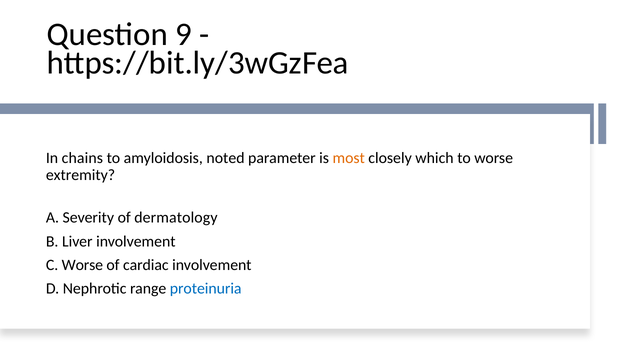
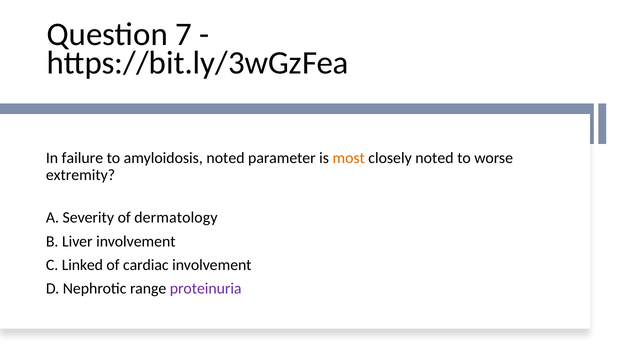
9: 9 -> 7
chains: chains -> failure
closely which: which -> noted
C Worse: Worse -> Linked
proteinuria colour: blue -> purple
